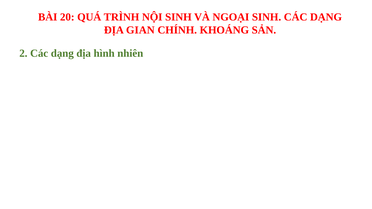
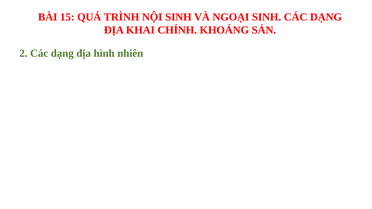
20: 20 -> 15
GIAN: GIAN -> KHAI
